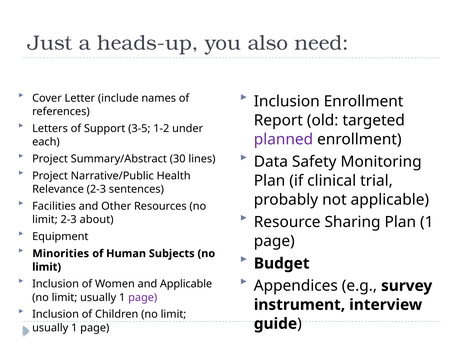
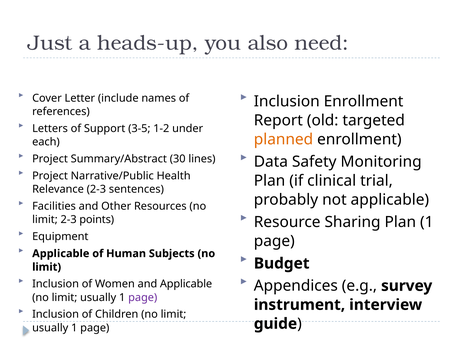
planned colour: purple -> orange
about: about -> points
Minorities at (61, 254): Minorities -> Applicable
